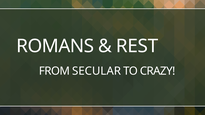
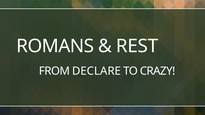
SECULAR: SECULAR -> DECLARE
